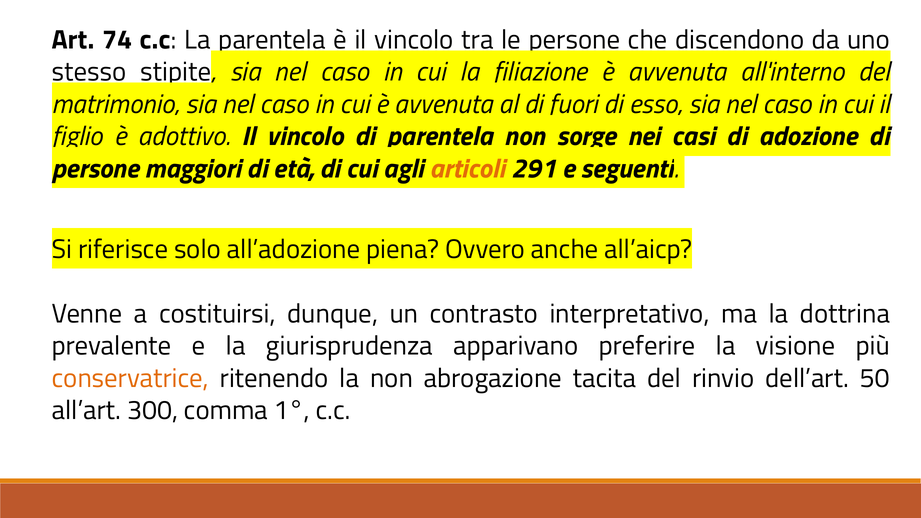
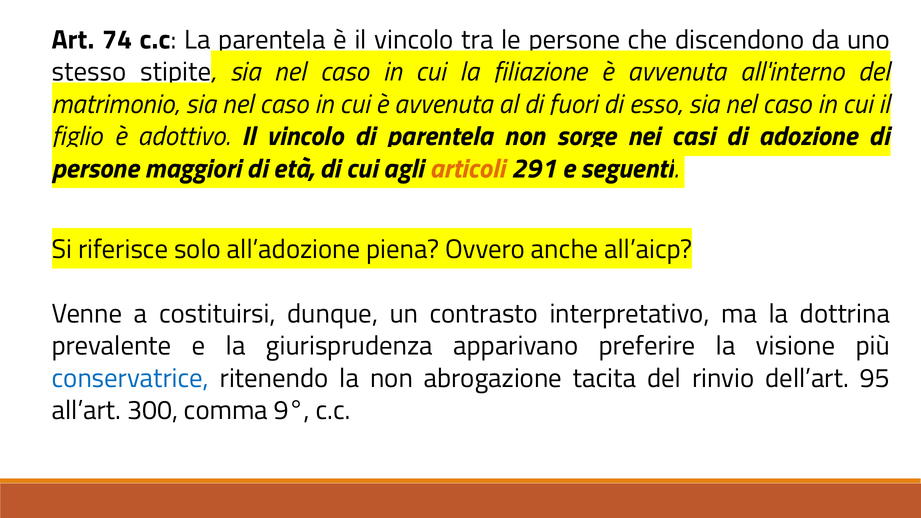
conservatrice colour: orange -> blue
50: 50 -> 95
1°: 1° -> 9°
